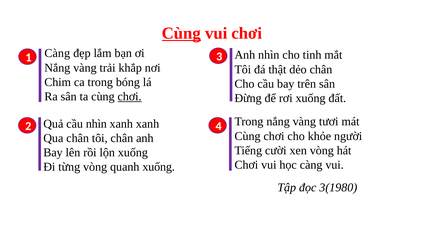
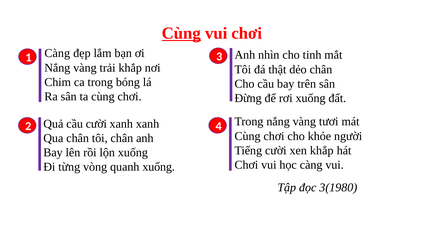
chơi at (130, 96) underline: present -> none
cầu nhìn: nhìn -> cười
xen vòng: vòng -> khắp
